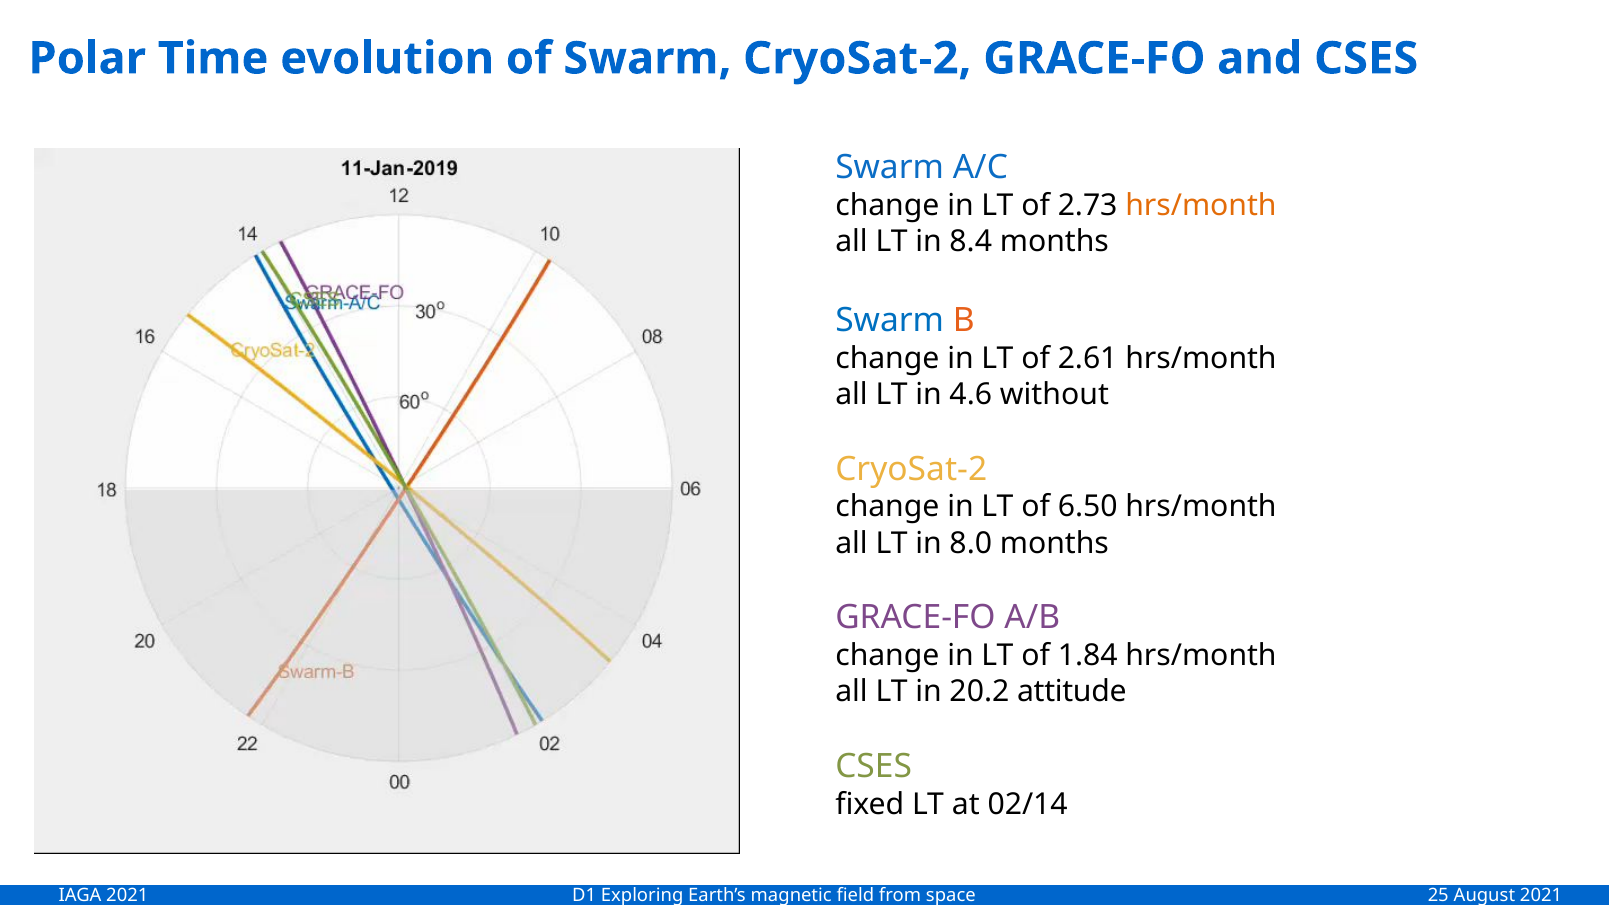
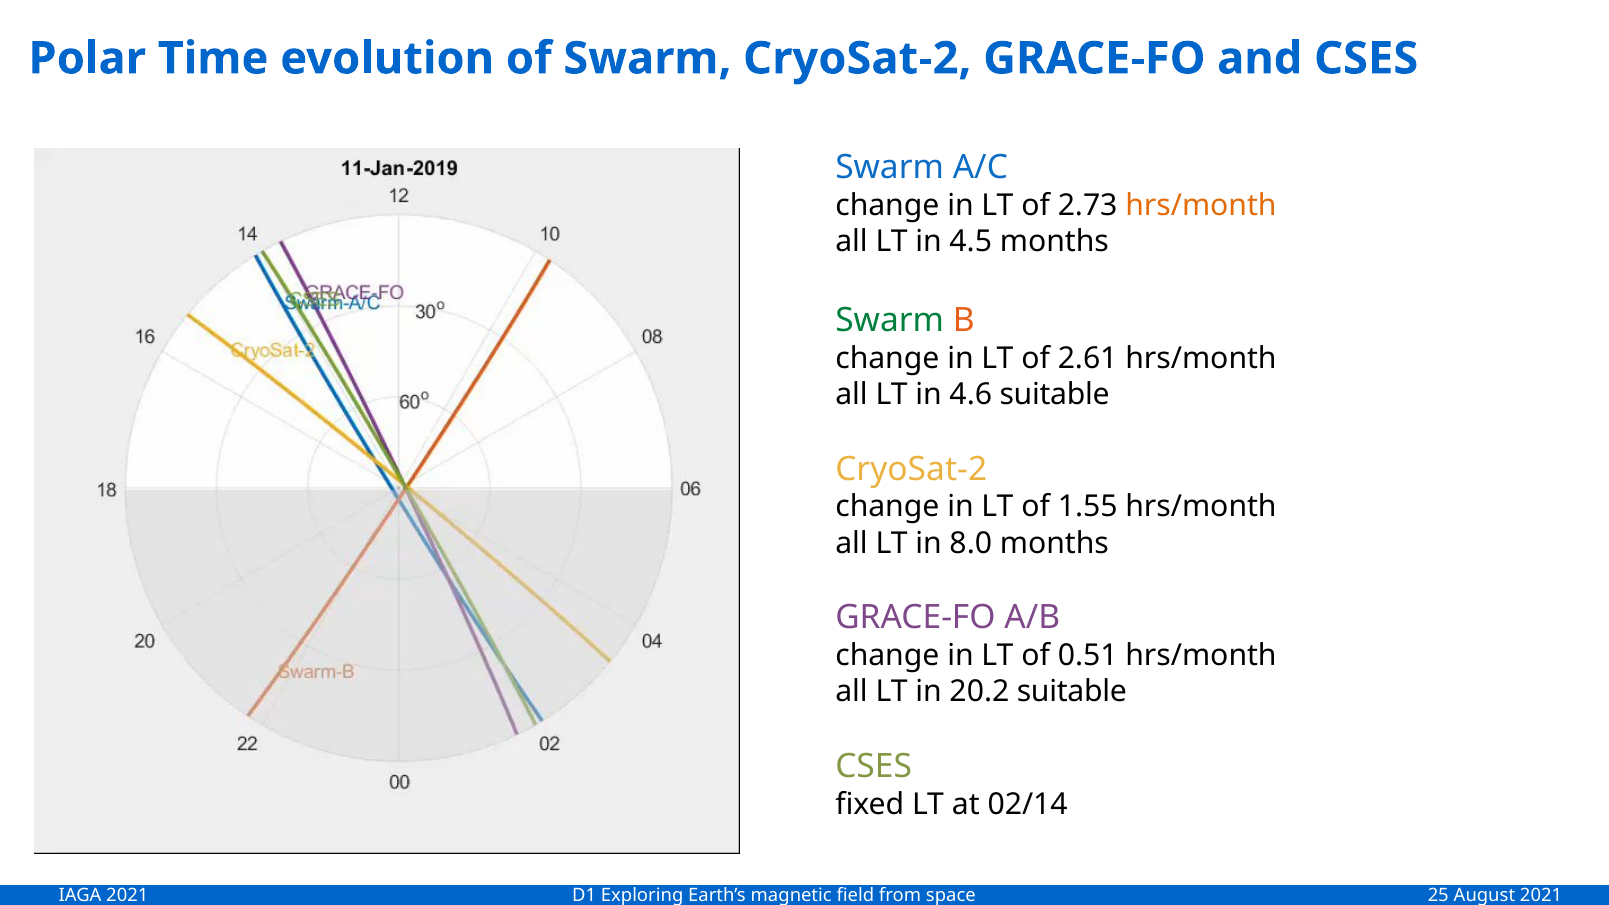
8.4: 8.4 -> 4.5
Swarm at (890, 320) colour: blue -> green
4.6 without: without -> suitable
6.50: 6.50 -> 1.55
1.84: 1.84 -> 0.51
20.2 attitude: attitude -> suitable
